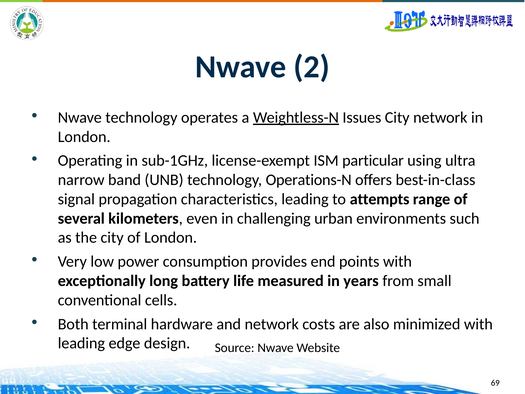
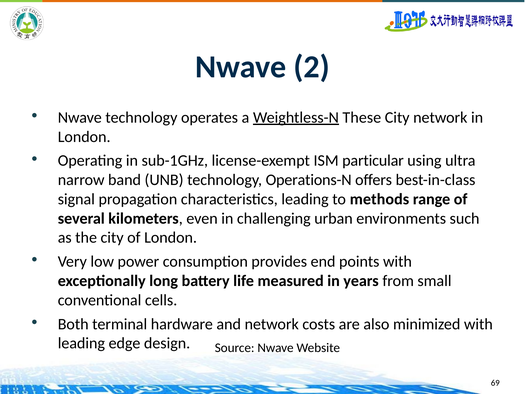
Issues: Issues -> These
attempts: attempts -> methods
